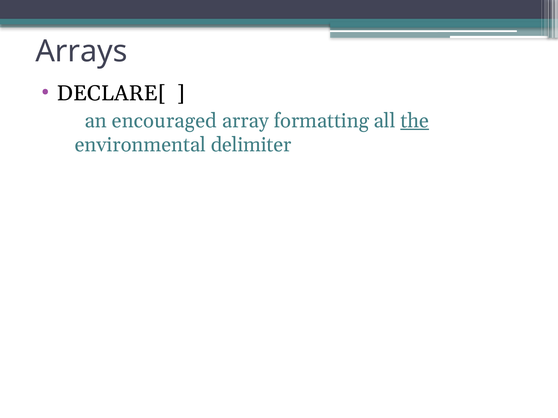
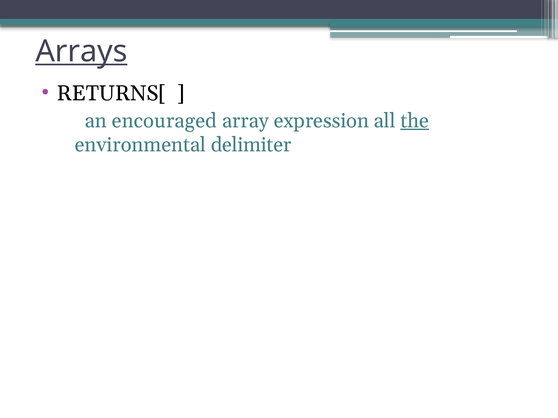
Arrays underline: none -> present
DECLARE[: DECLARE[ -> RETURNS[
formatting: formatting -> expression
